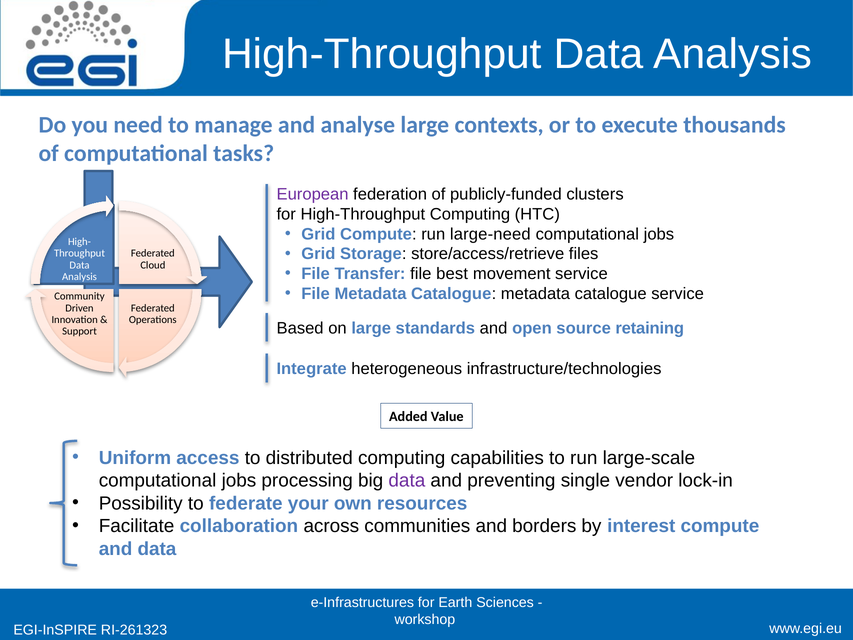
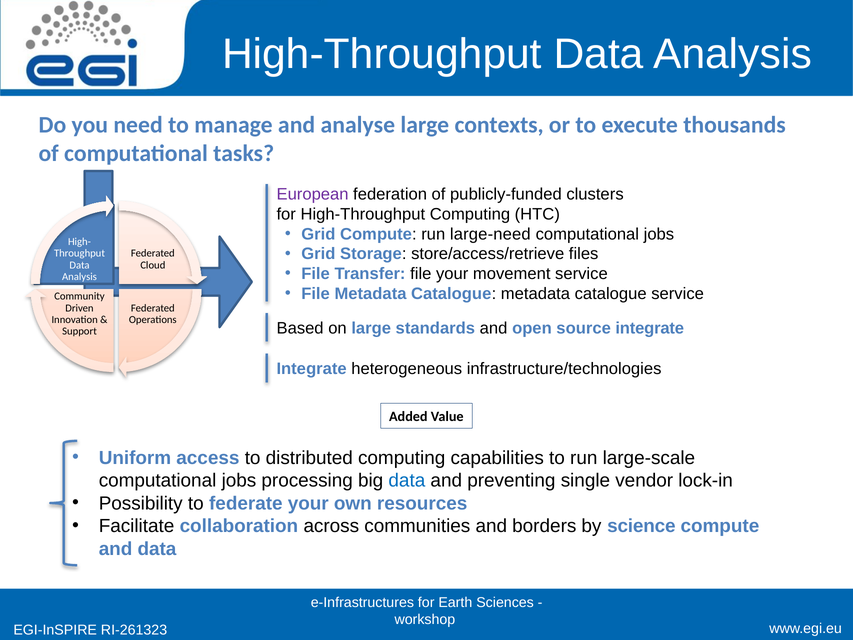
file best: best -> your
source retaining: retaining -> integrate
data at (407, 480) colour: purple -> blue
interest: interest -> science
